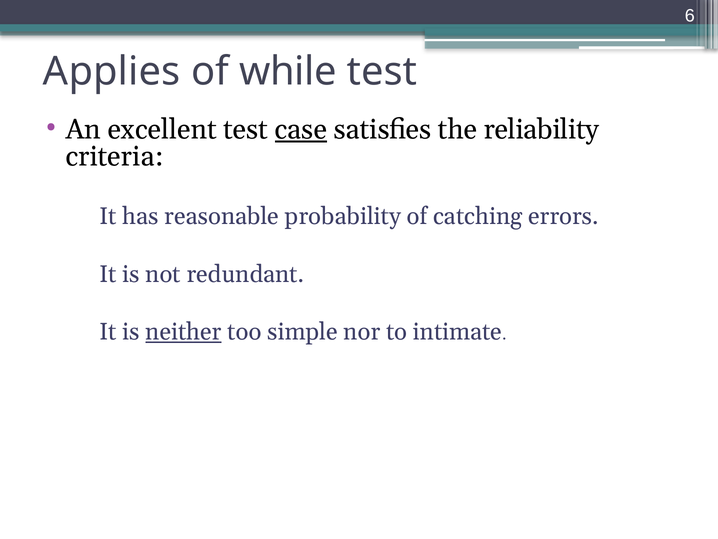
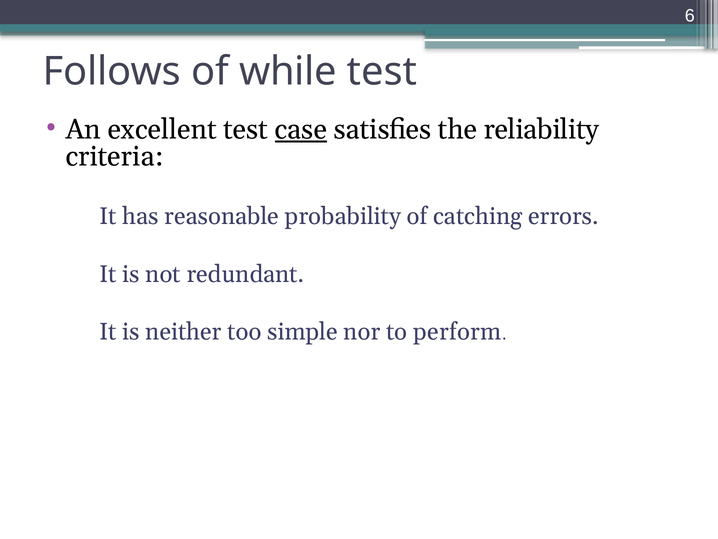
Applies: Applies -> Follows
neither underline: present -> none
intimate: intimate -> perform
